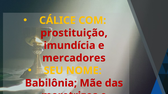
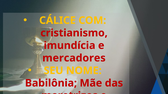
prostituição: prostituição -> cristianismo
